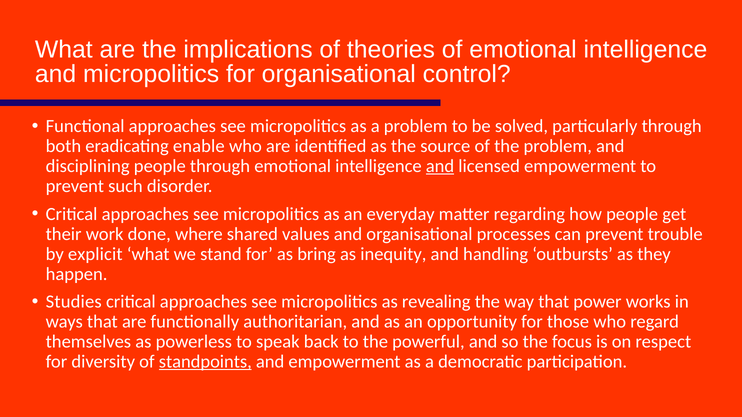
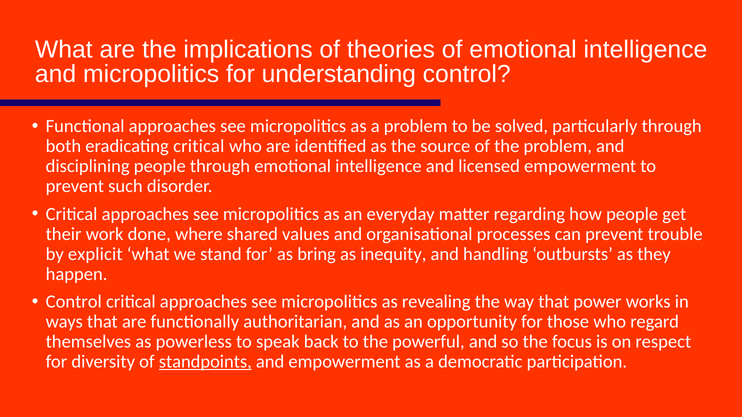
for organisational: organisational -> understanding
eradicating enable: enable -> critical
and at (440, 166) underline: present -> none
Studies at (74, 302): Studies -> Control
